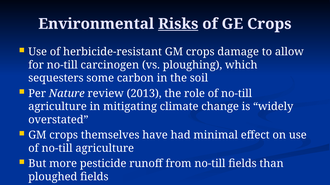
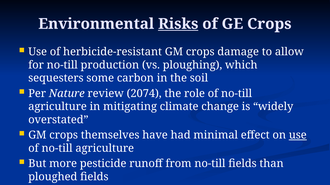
carcinogen: carcinogen -> production
2013: 2013 -> 2074
use at (298, 136) underline: none -> present
